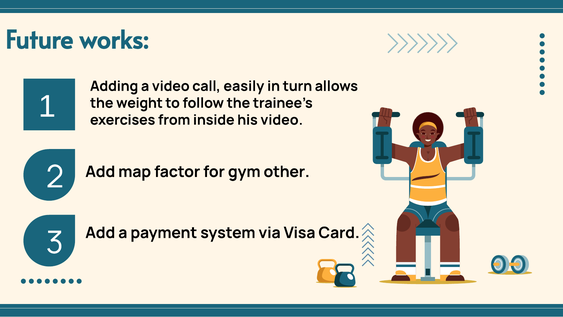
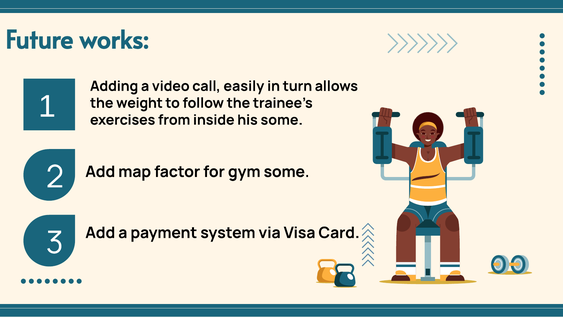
his video: video -> some
gym other: other -> some
